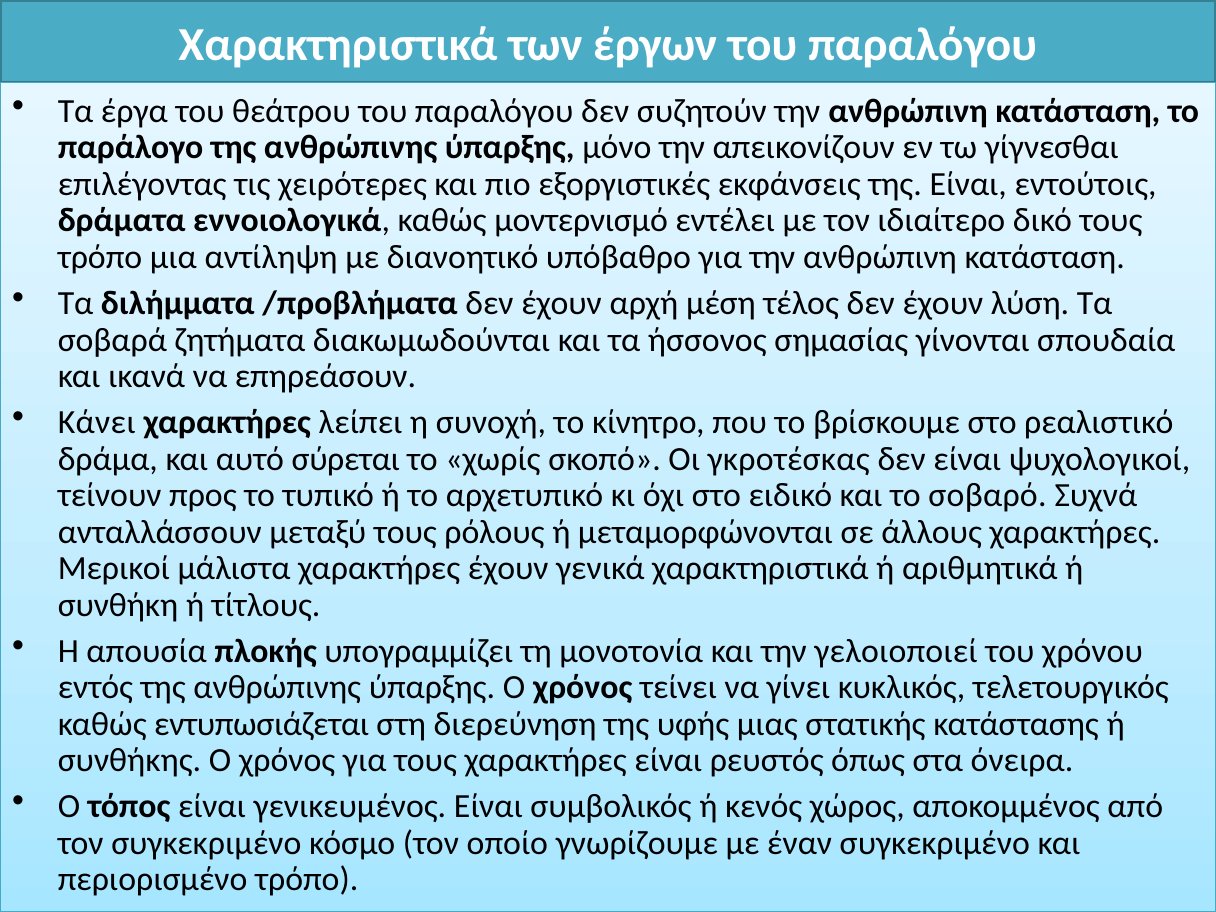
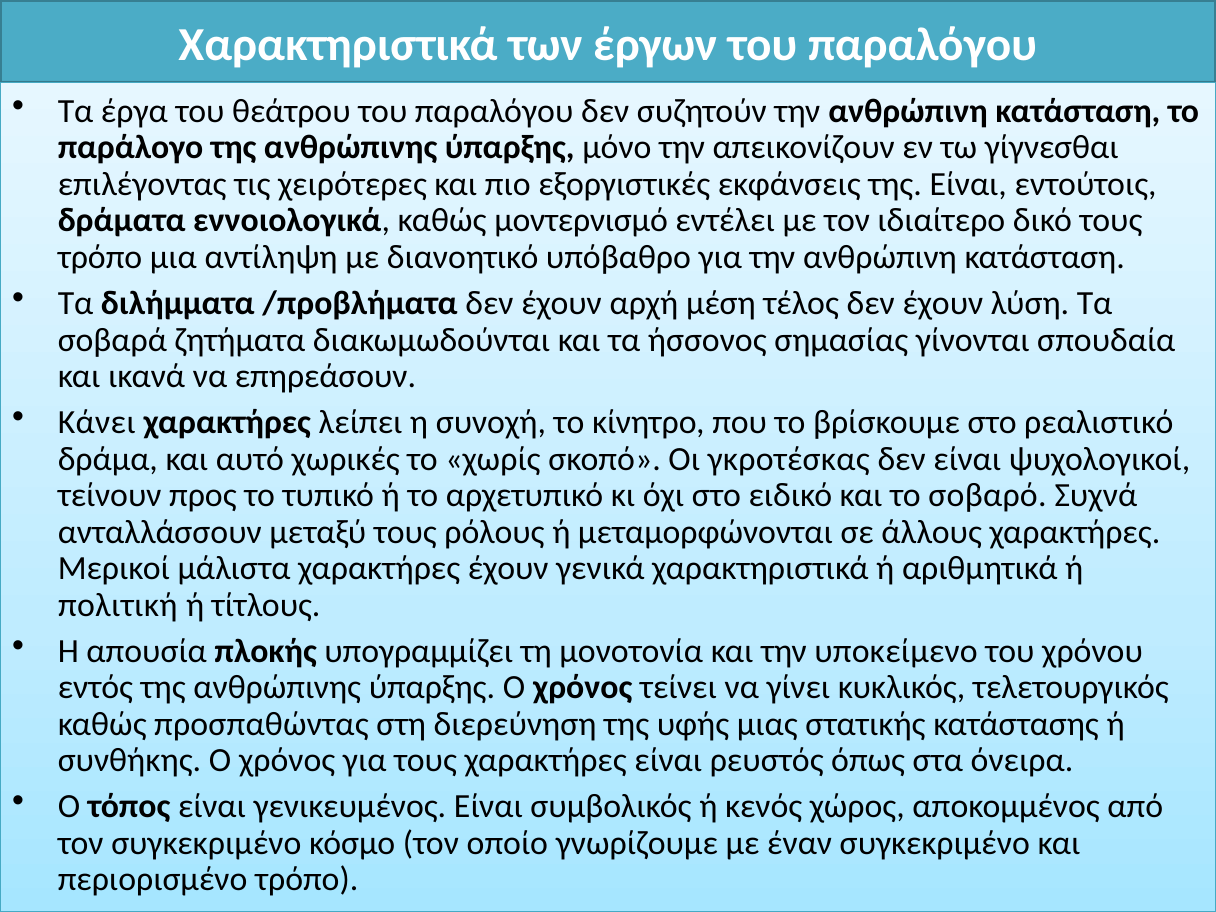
σύρεται: σύρεται -> χωρικές
συνθήκη: συνθήκη -> πολιτική
γελοιοποιεί: γελοιοποιεί -> υποκείμενο
εντυπωσιάζεται: εντυπωσιάζεται -> προσπαθώντας
